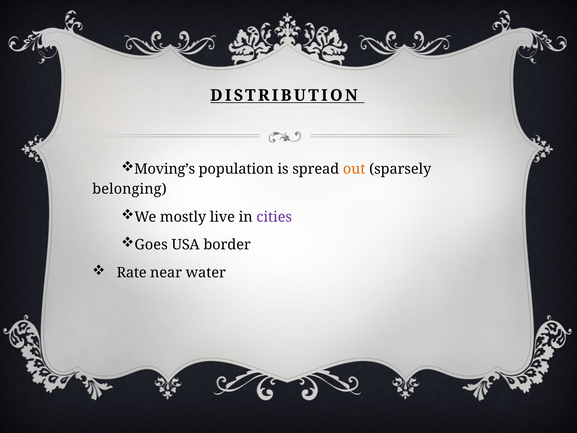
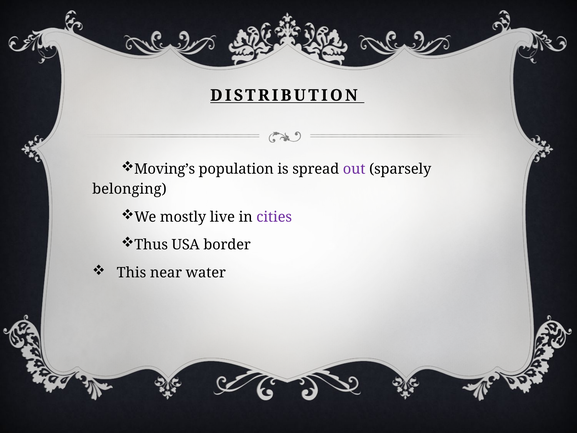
out colour: orange -> purple
Goes: Goes -> Thus
Rate: Rate -> This
